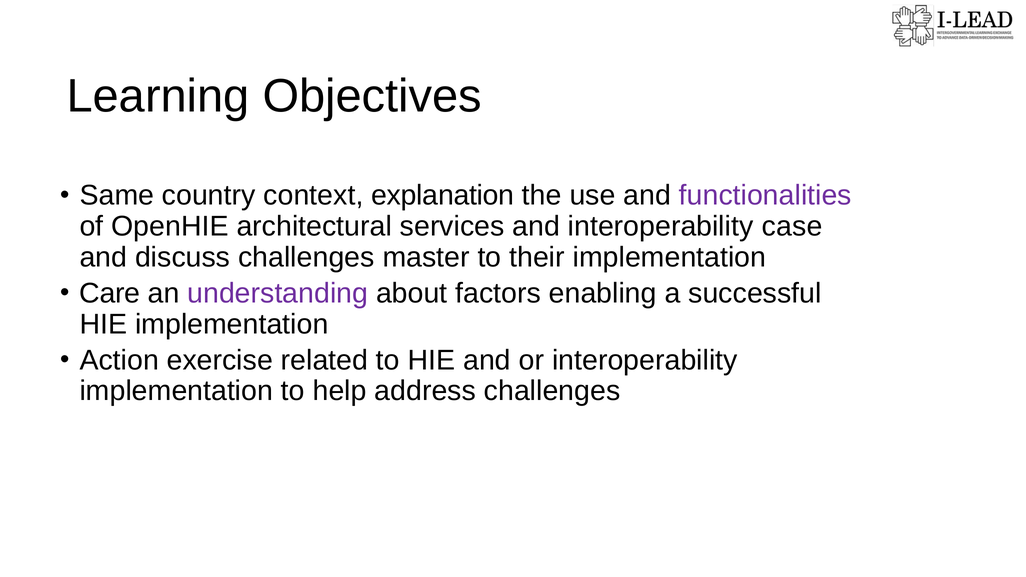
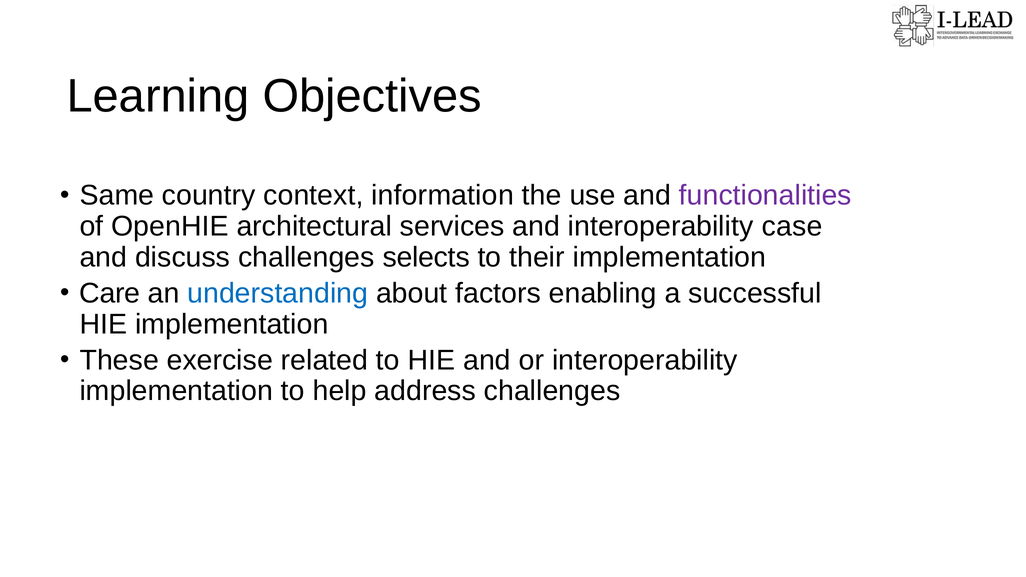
explanation: explanation -> information
master: master -> selects
understanding colour: purple -> blue
Action: Action -> These
